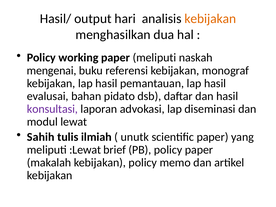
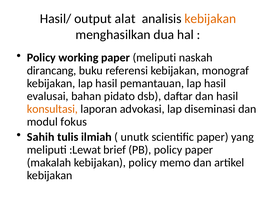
hari: hari -> alat
mengenai: mengenai -> dirancang
konsultasi colour: purple -> orange
lewat: lewat -> fokus
